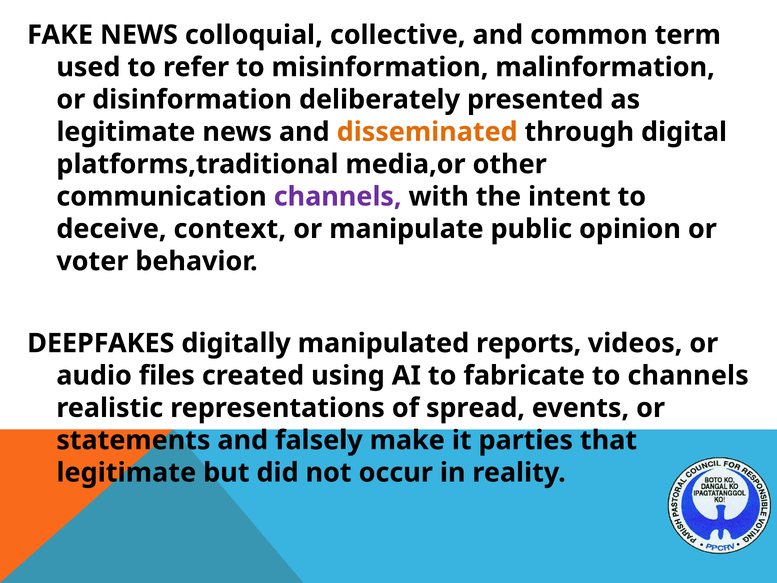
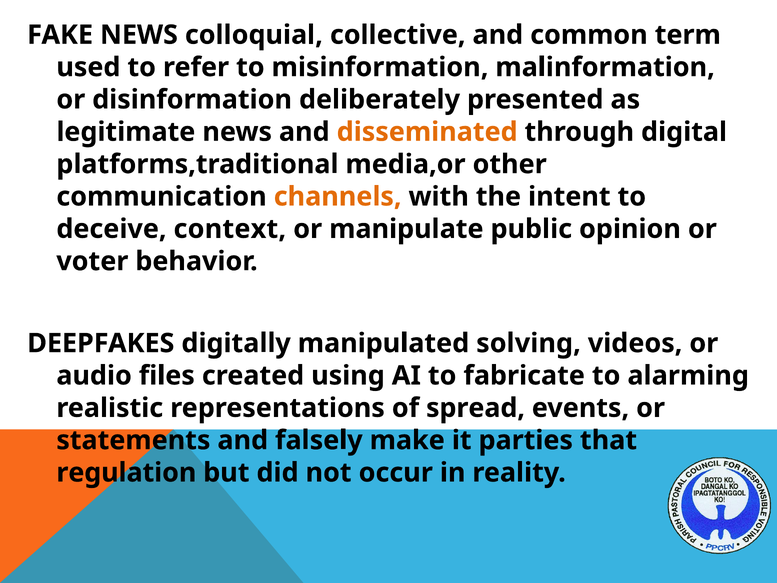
channels at (338, 197) colour: purple -> orange
reports: reports -> solving
to channels: channels -> alarming
legitimate at (126, 472): legitimate -> regulation
